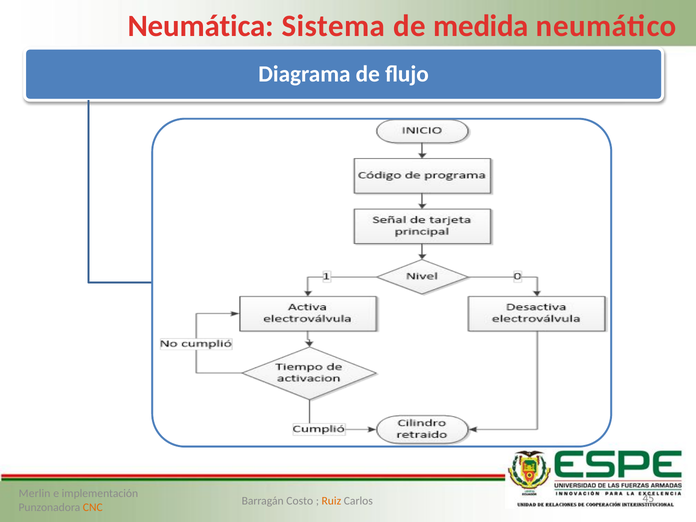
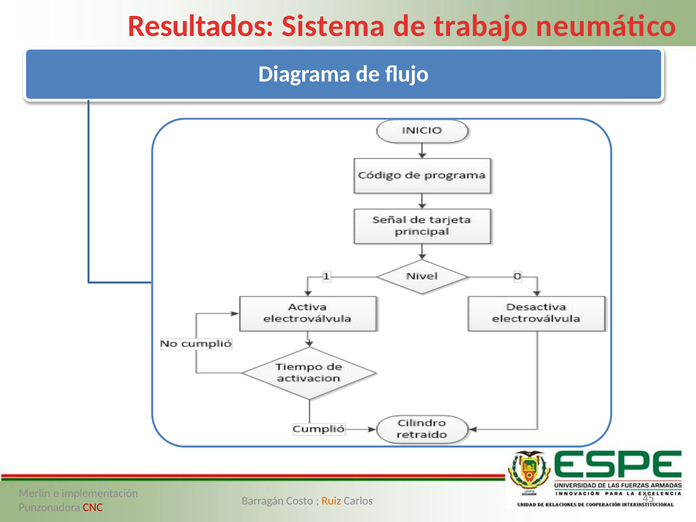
Neumática: Neumática -> Resultados
medida: medida -> trabajo
CNC colour: orange -> red
